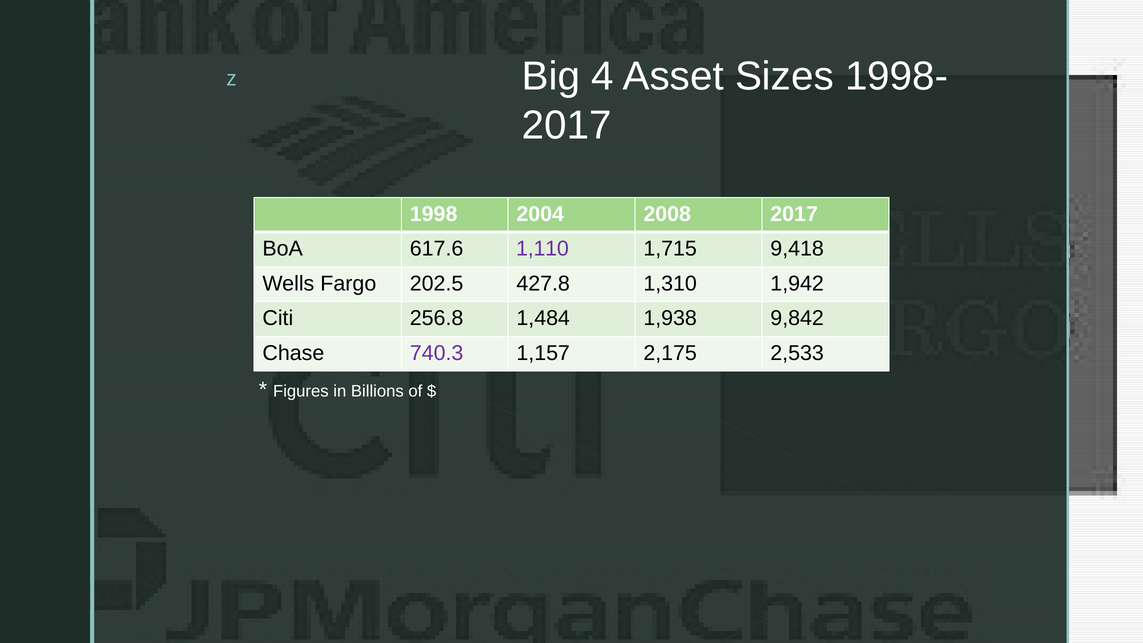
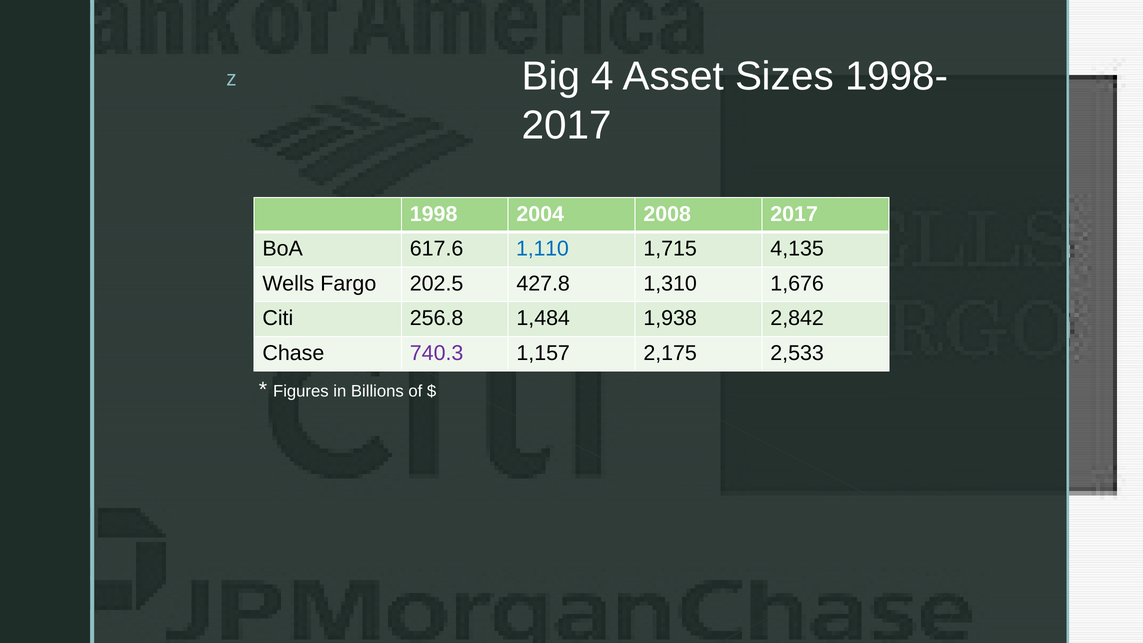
1,110 colour: purple -> blue
9,418: 9,418 -> 4,135
1,942: 1,942 -> 1,676
9,842: 9,842 -> 2,842
